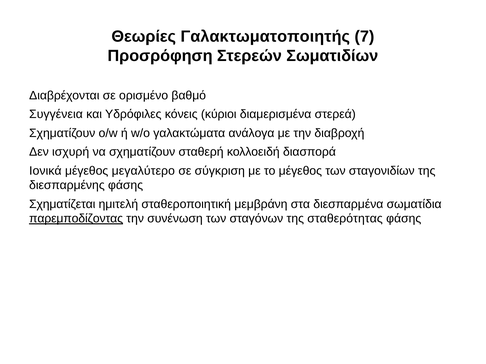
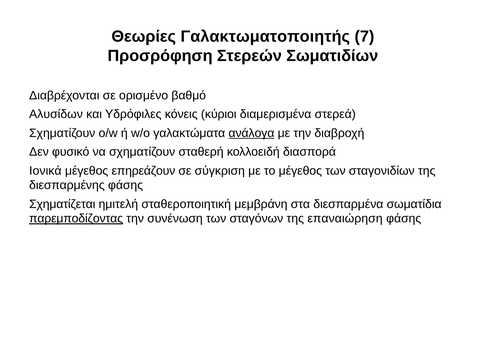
Συγγένεια: Συγγένεια -> Αλυσίδων
ανάλογα underline: none -> present
ισχυρή: ισχυρή -> φυσικό
μεγαλύτερο: μεγαλύτερο -> επηρεάζουν
σταθερότητας: σταθερότητας -> επαναιώρηση
